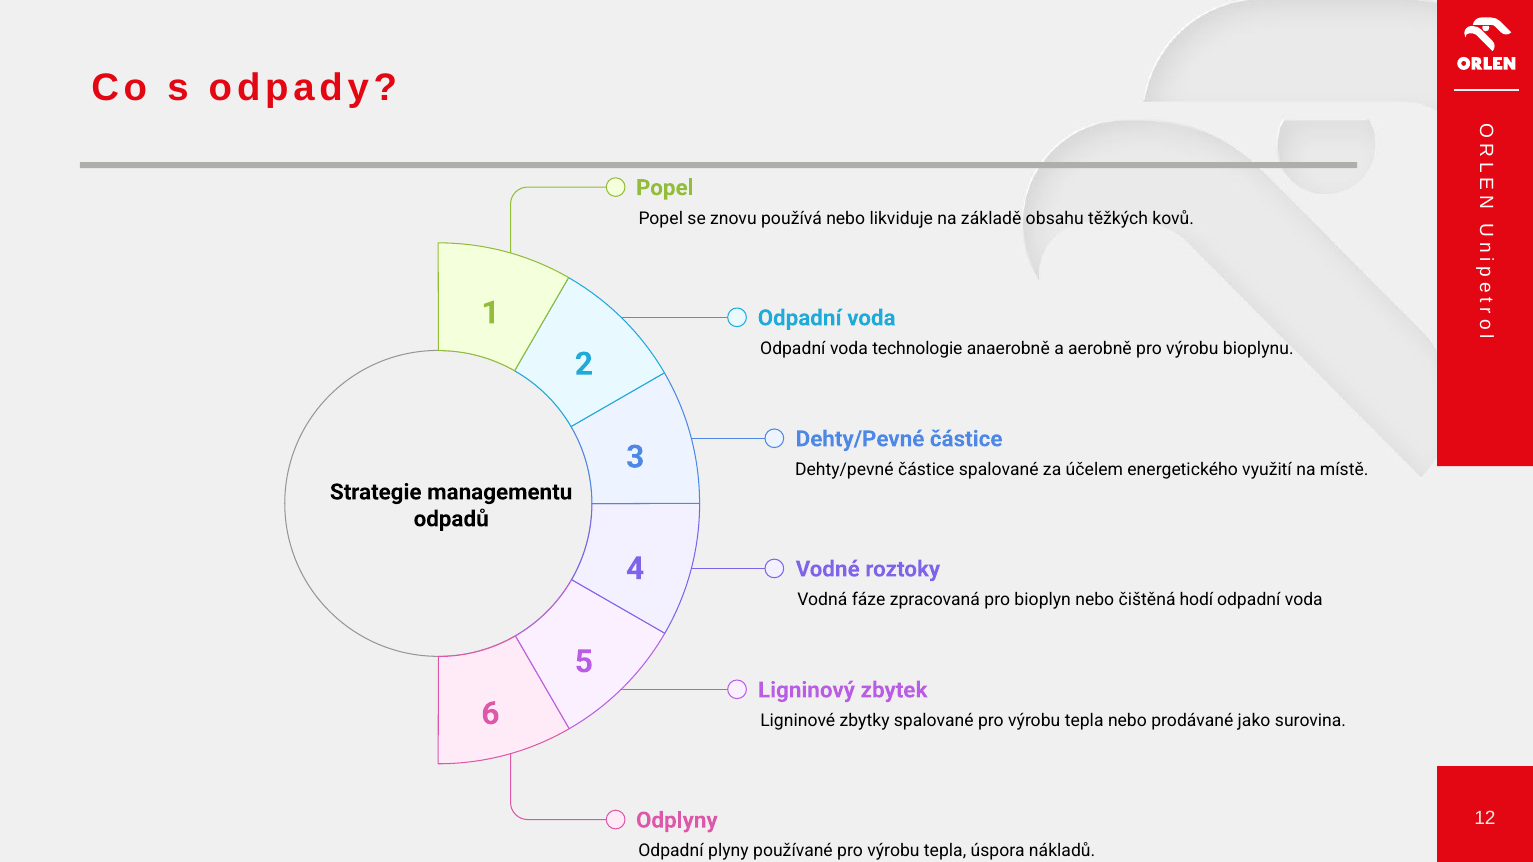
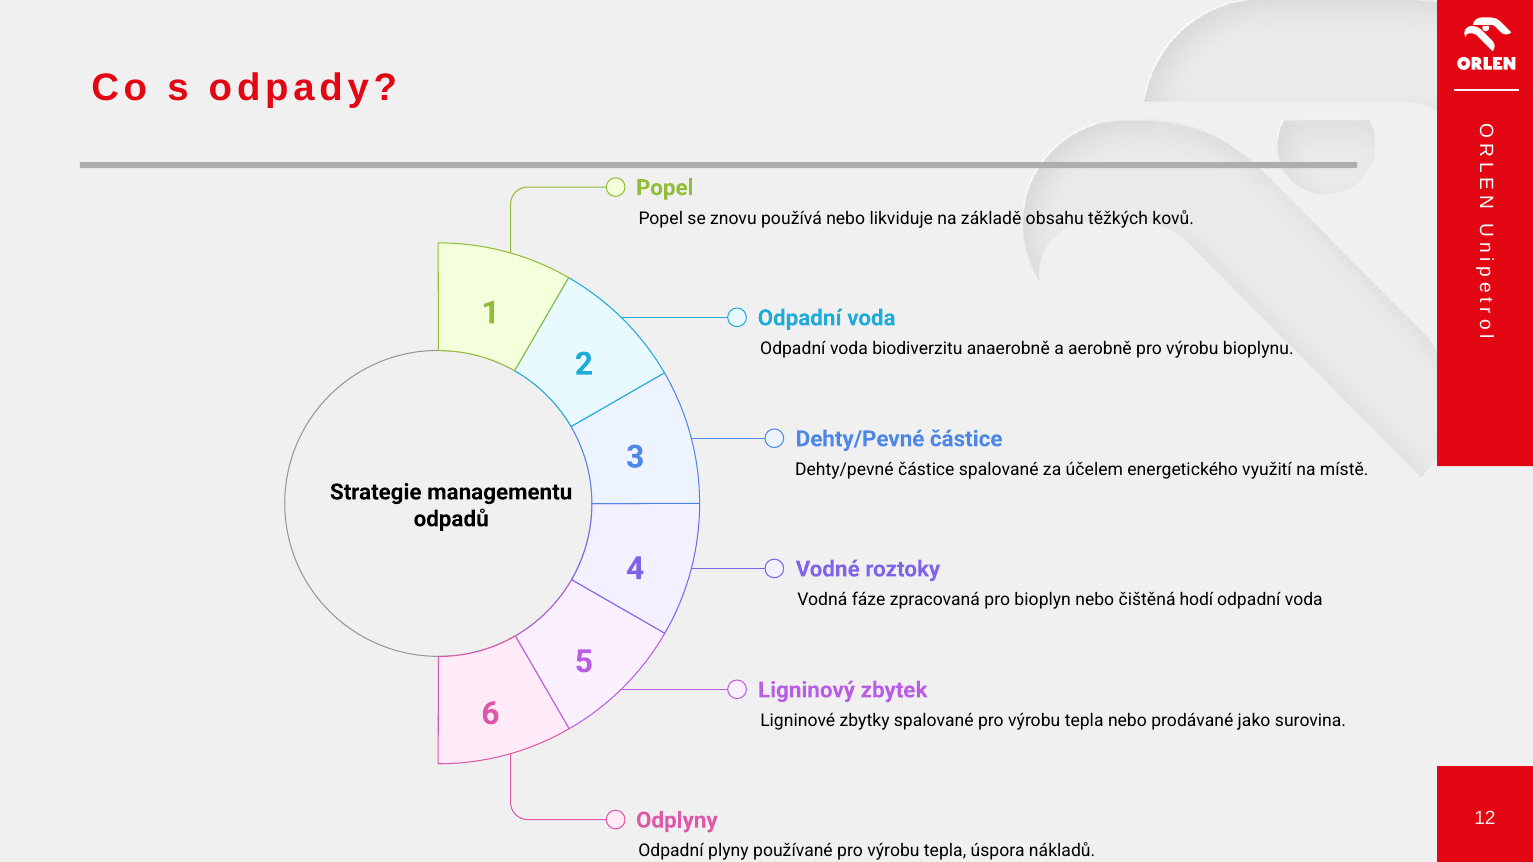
technologie: technologie -> biodiverzitu
